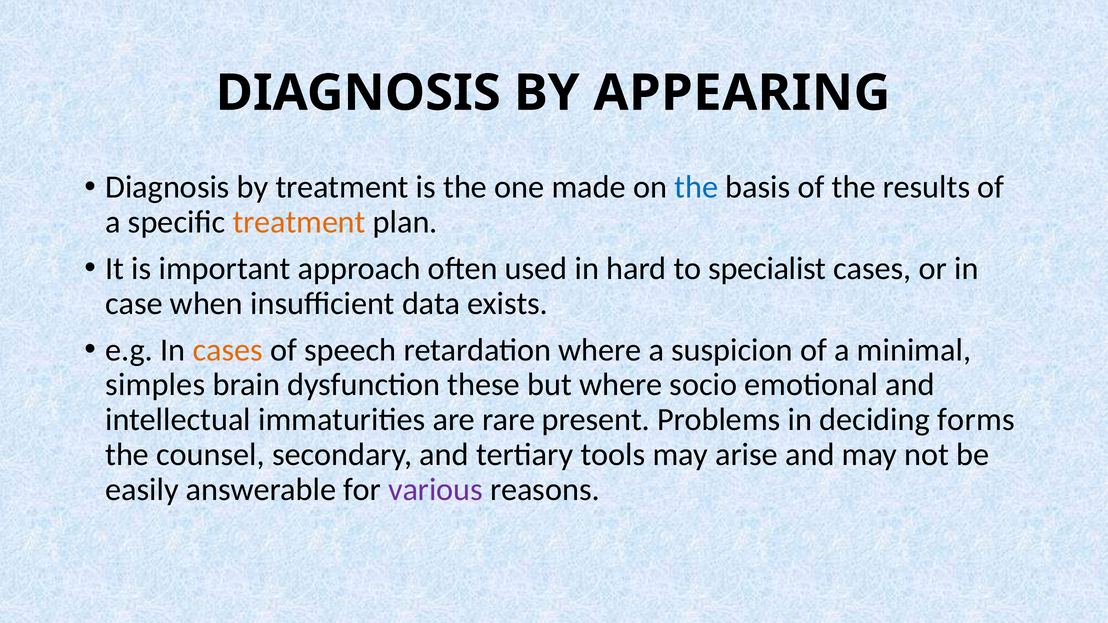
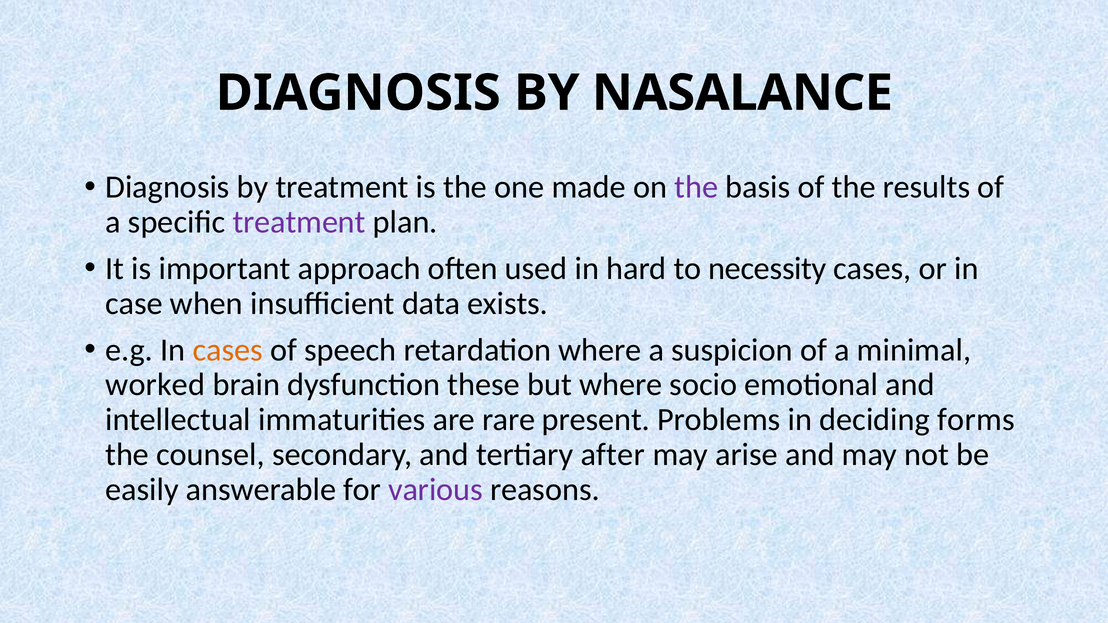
APPEARING: APPEARING -> NASALANCE
the at (696, 187) colour: blue -> purple
treatment at (299, 222) colour: orange -> purple
specialist: specialist -> necessity
simples: simples -> worked
tools: tools -> after
